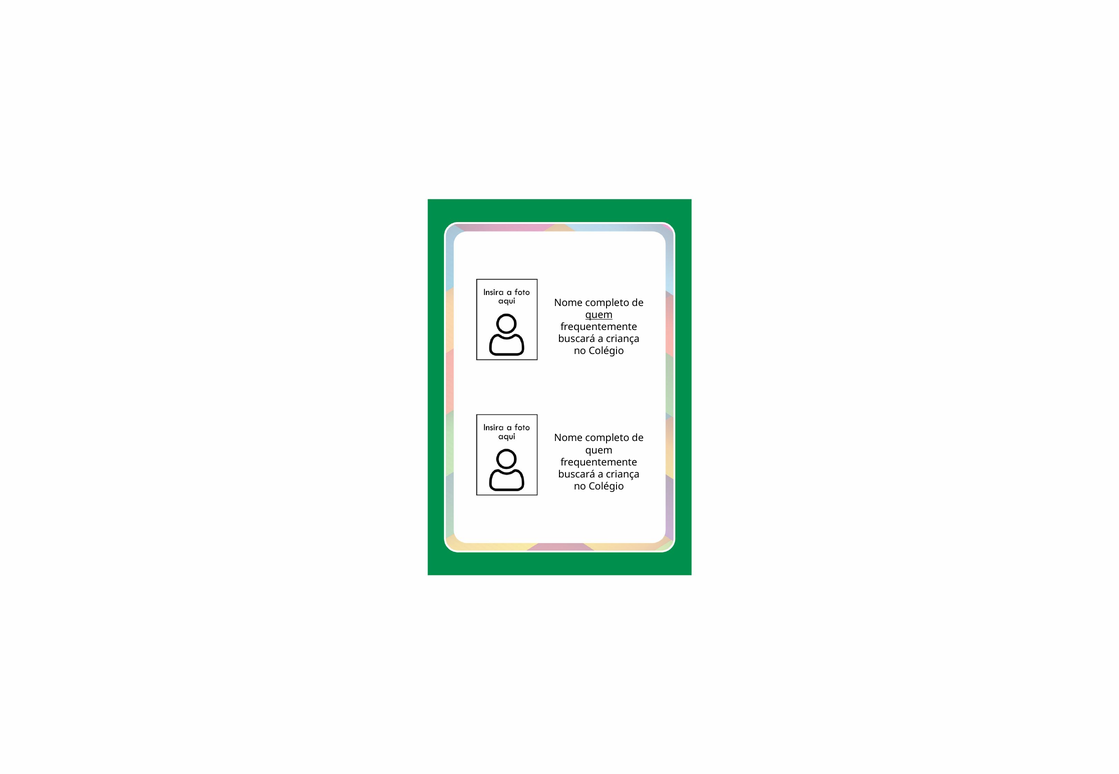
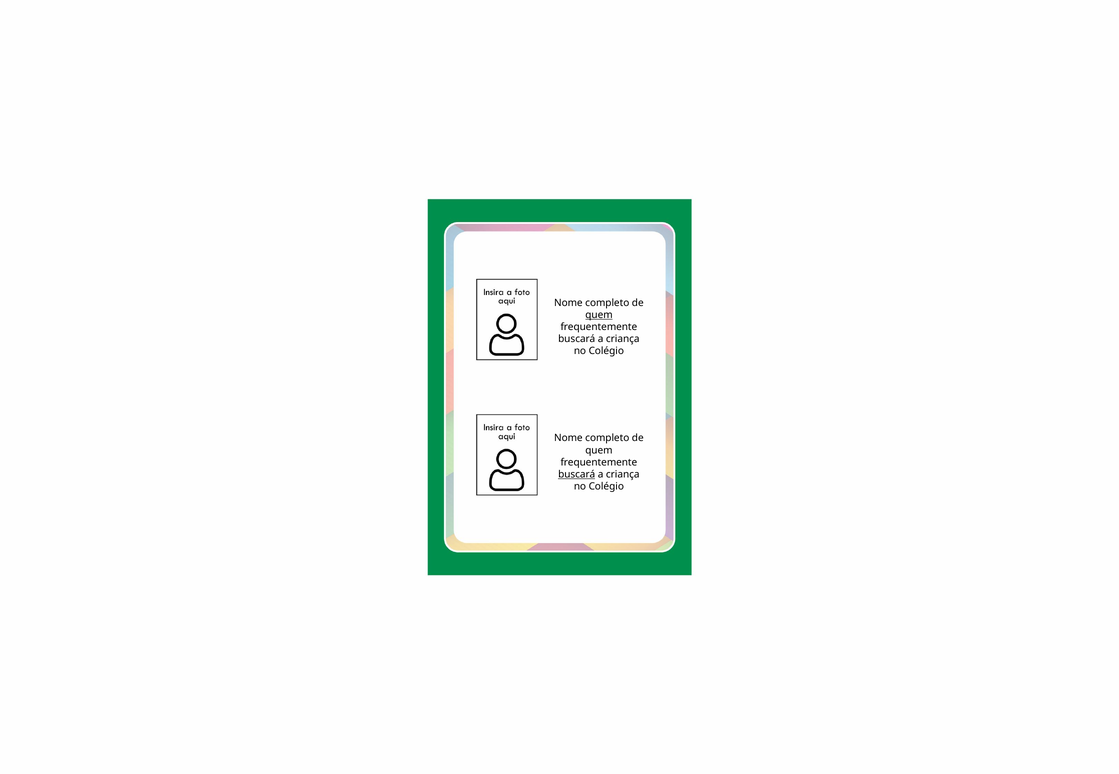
buscará at (577, 475) underline: none -> present
